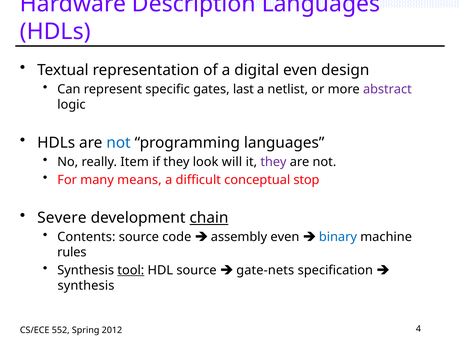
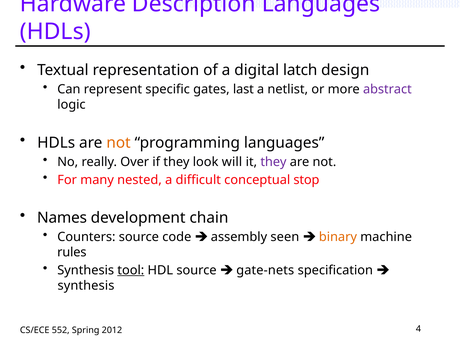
digital even: even -> latch
not at (119, 143) colour: blue -> orange
Item: Item -> Over
means: means -> nested
Severe: Severe -> Names
chain underline: present -> none
Contents: Contents -> Counters
assembly even: even -> seen
binary colour: blue -> orange
